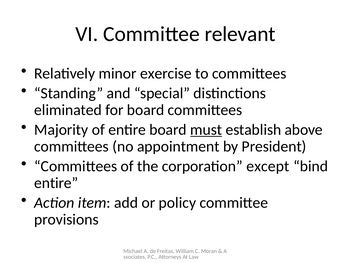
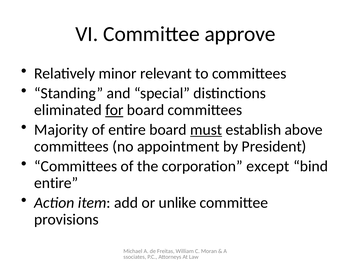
relevant: relevant -> approve
exercise: exercise -> relevant
for underline: none -> present
policy: policy -> unlike
